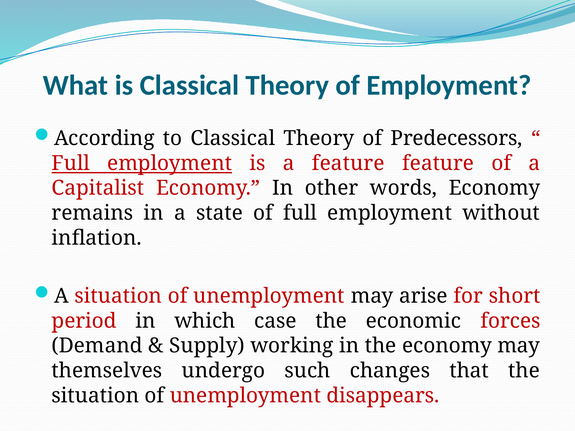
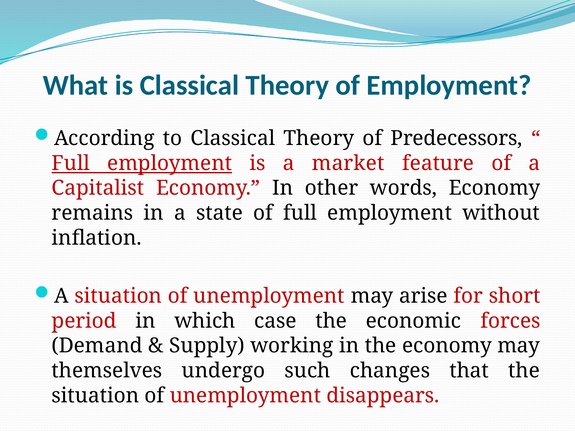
a feature: feature -> market
